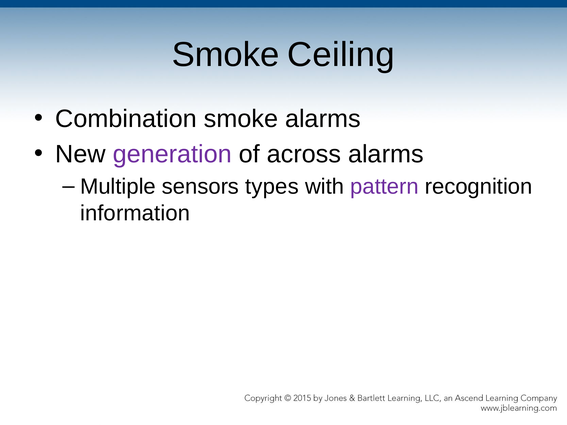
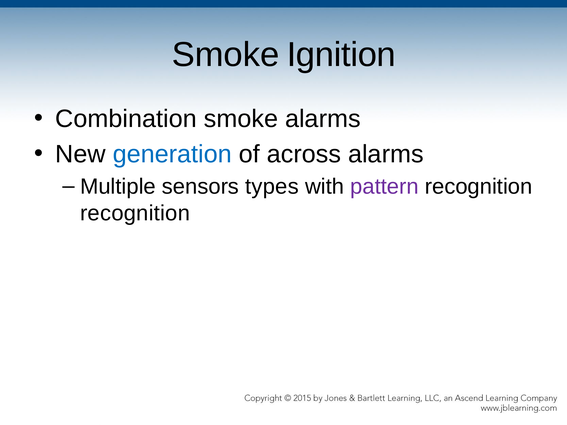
Ceiling: Ceiling -> Ignition
generation colour: purple -> blue
information at (135, 213): information -> recognition
